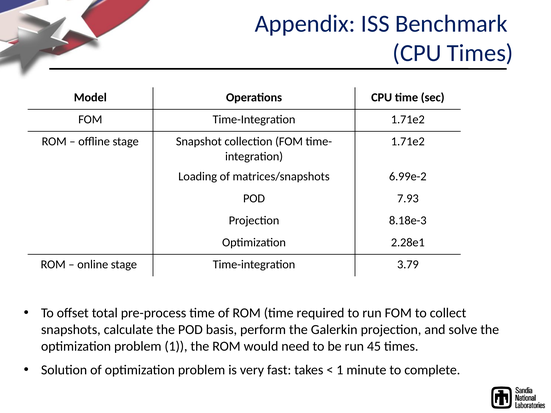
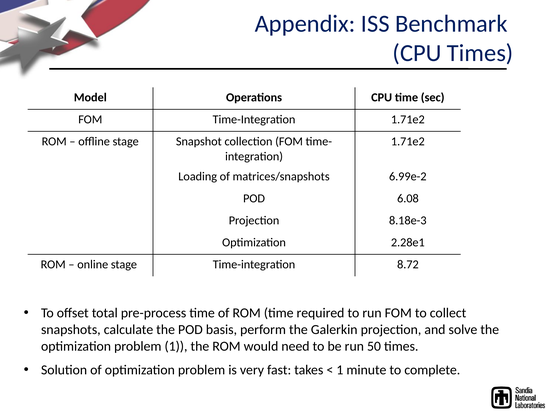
7.93: 7.93 -> 6.08
3.79: 3.79 -> 8.72
45: 45 -> 50
